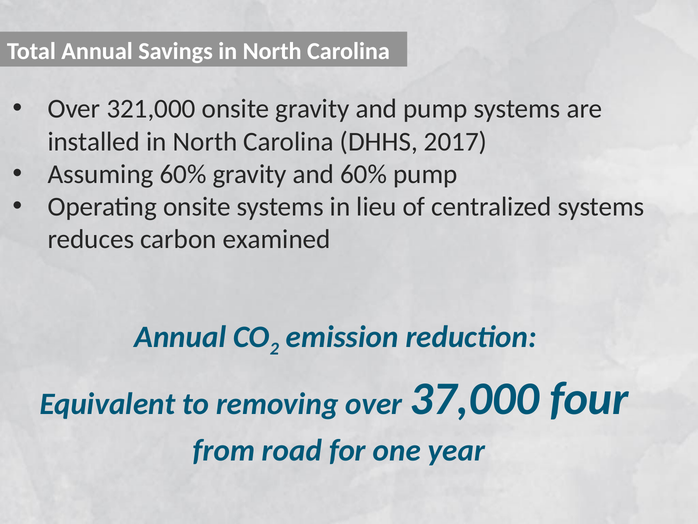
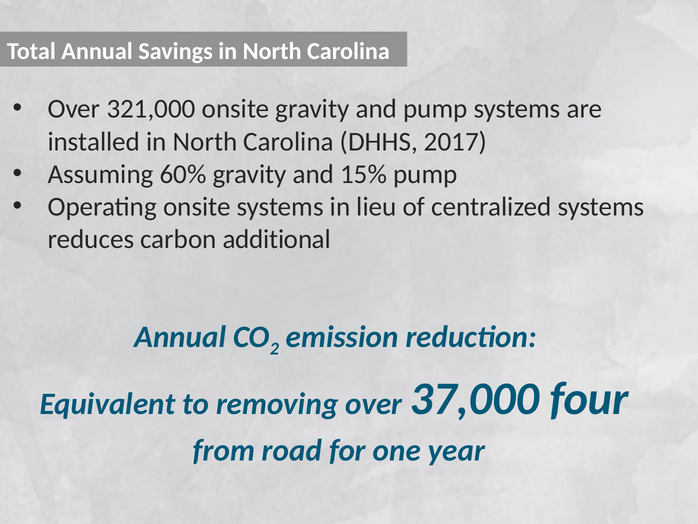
and 60%: 60% -> 15%
examined: examined -> additional
